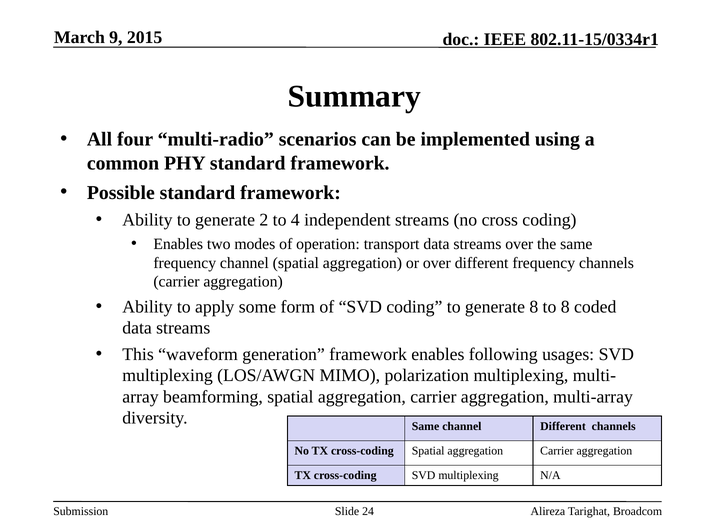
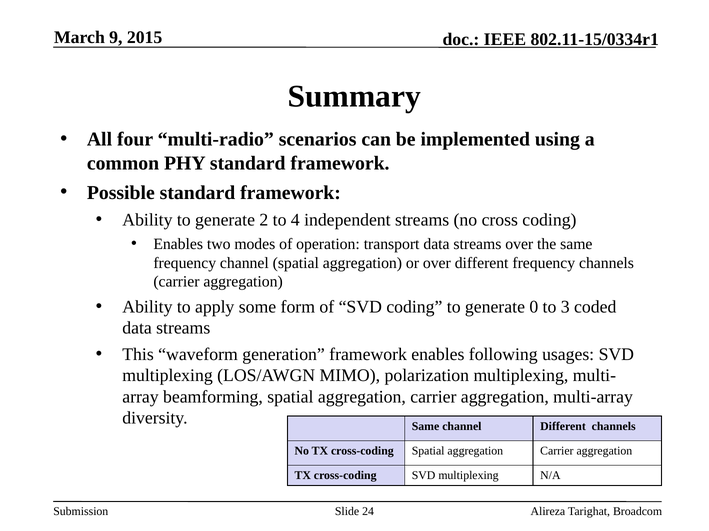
generate 8: 8 -> 0
to 8: 8 -> 3
